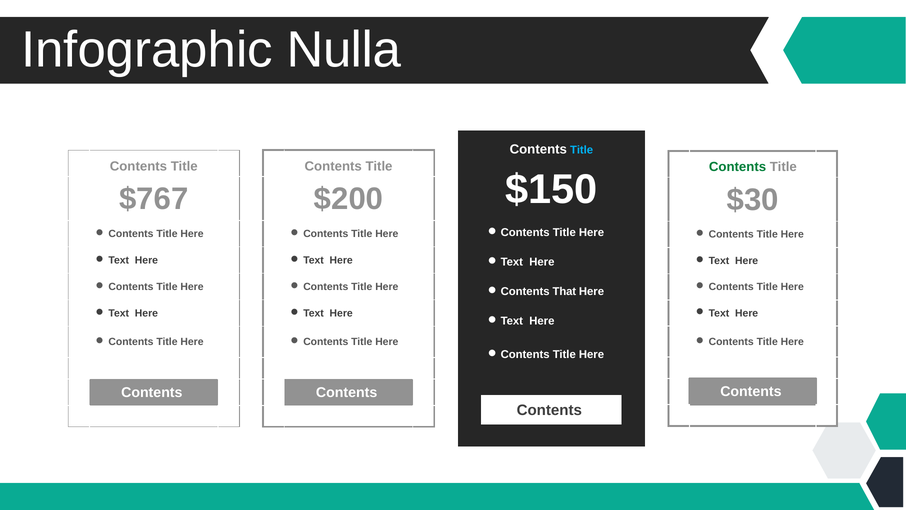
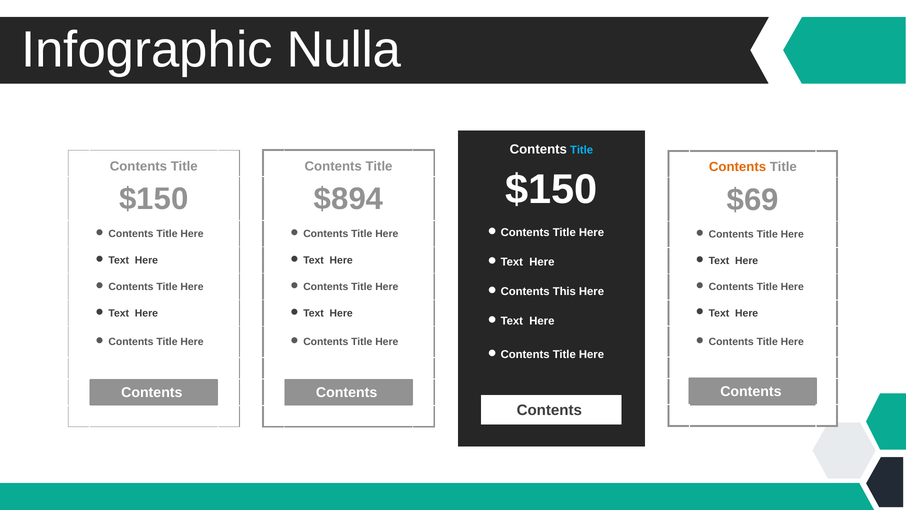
Contents at (738, 167) colour: green -> orange
$767 at (154, 199): $767 -> $150
$200: $200 -> $894
$30: $30 -> $69
That: That -> This
